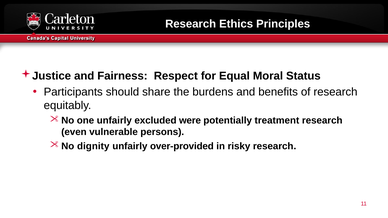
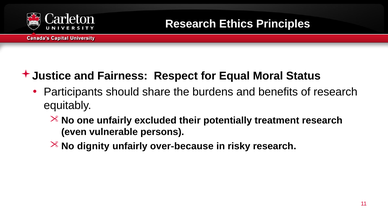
were: were -> their
over-provided: over-provided -> over-because
